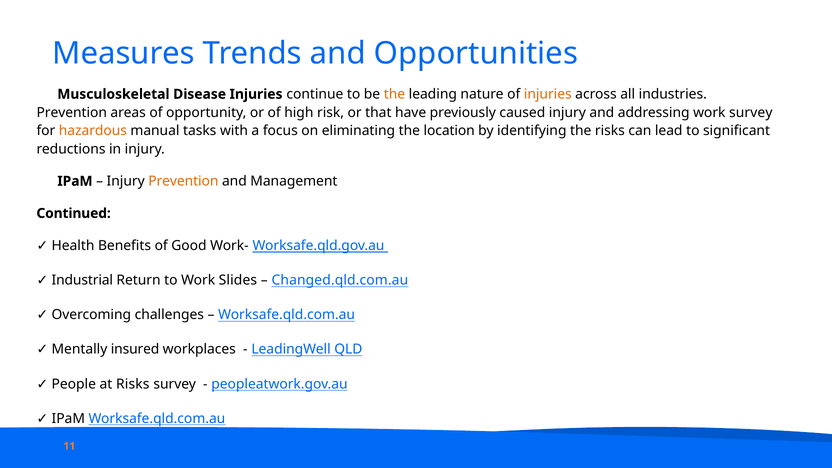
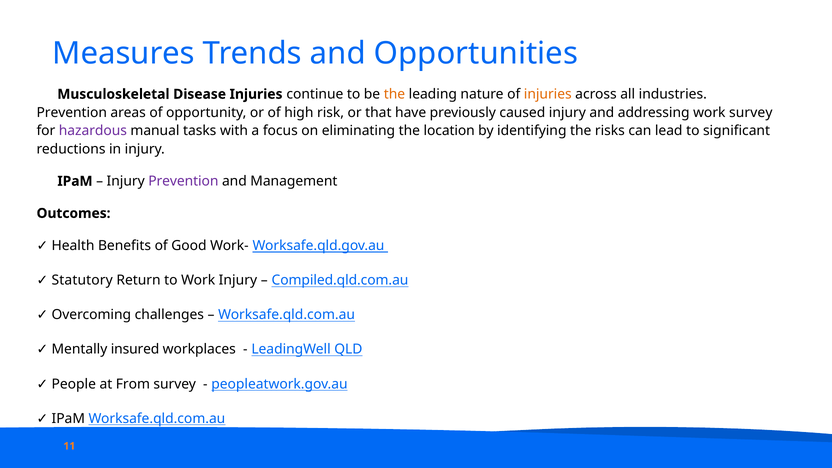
hazardous colour: orange -> purple
Prevention at (183, 181) colour: orange -> purple
Continued: Continued -> Outcomes
Industrial: Industrial -> Statutory
Work Slides: Slides -> Injury
Changed.qld.com.au: Changed.qld.com.au -> Compiled.qld.com.au
at Risks: Risks -> From
